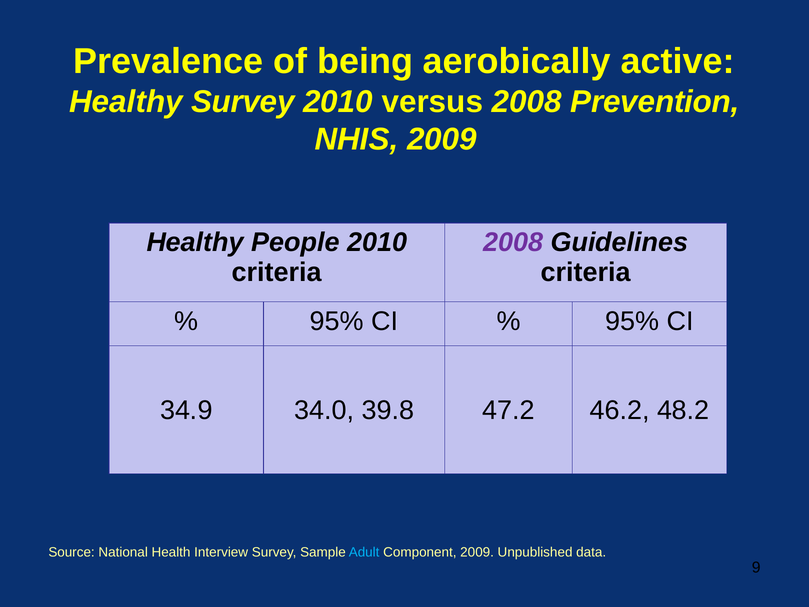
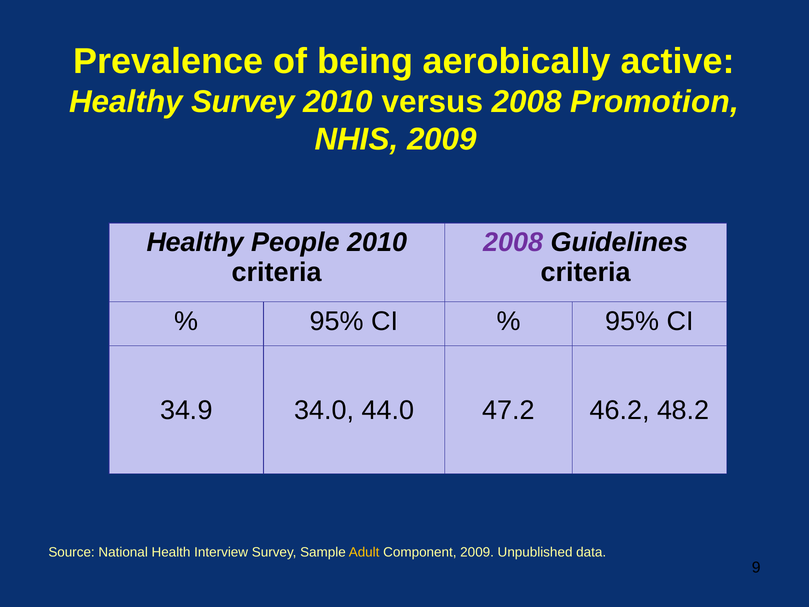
Prevention: Prevention -> Promotion
39.8: 39.8 -> 44.0
Adult colour: light blue -> yellow
